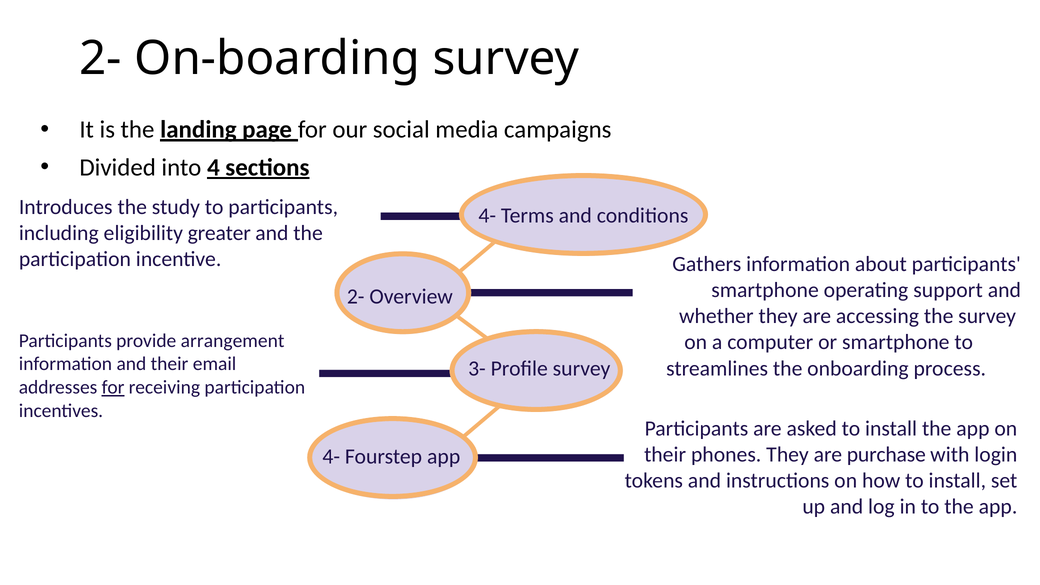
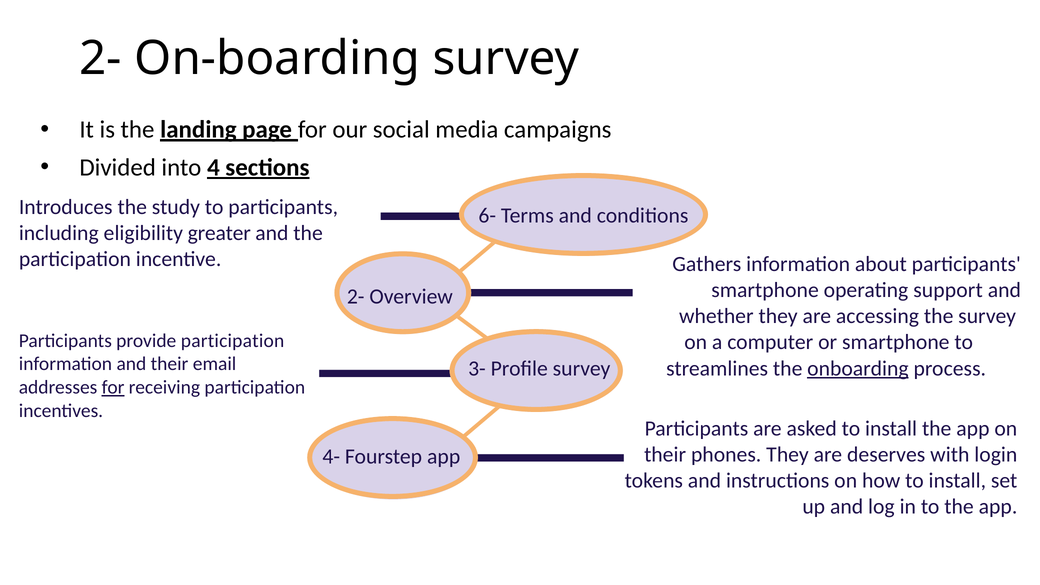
4- at (487, 216): 4- -> 6-
provide arrangement: arrangement -> participation
onboarding underline: none -> present
purchase: purchase -> deserves
